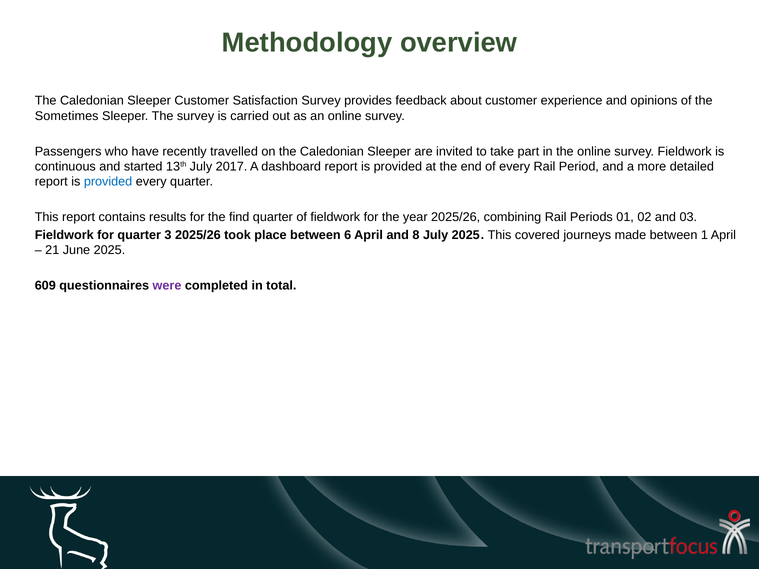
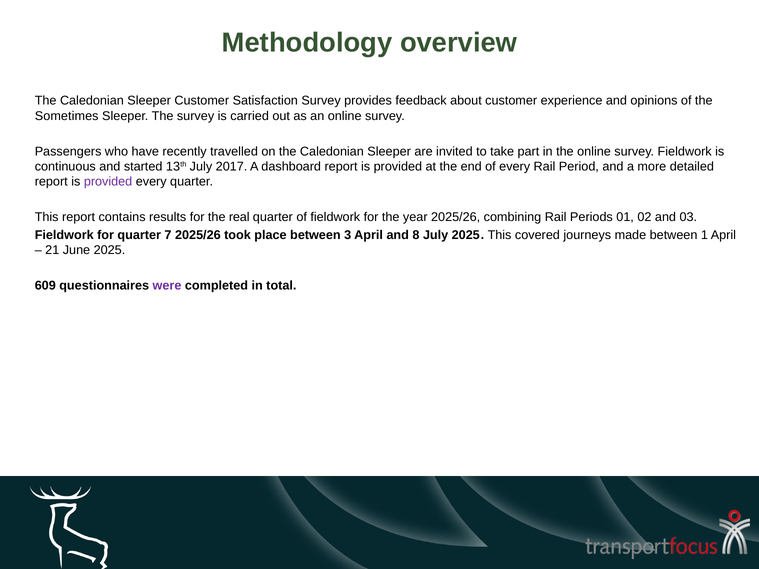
provided at (108, 182) colour: blue -> purple
find: find -> real
3: 3 -> 7
6: 6 -> 3
